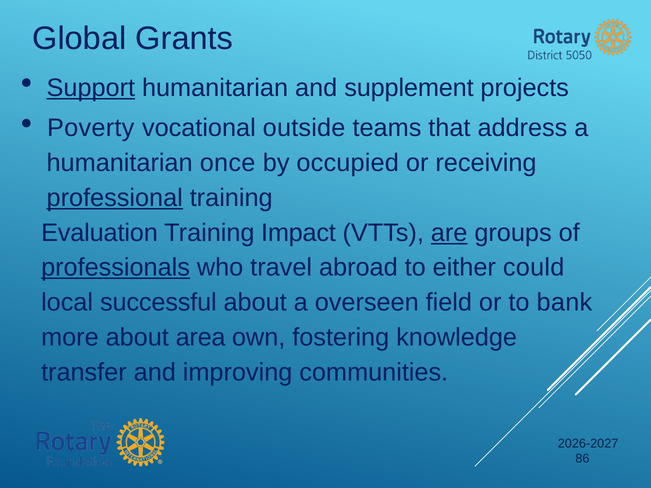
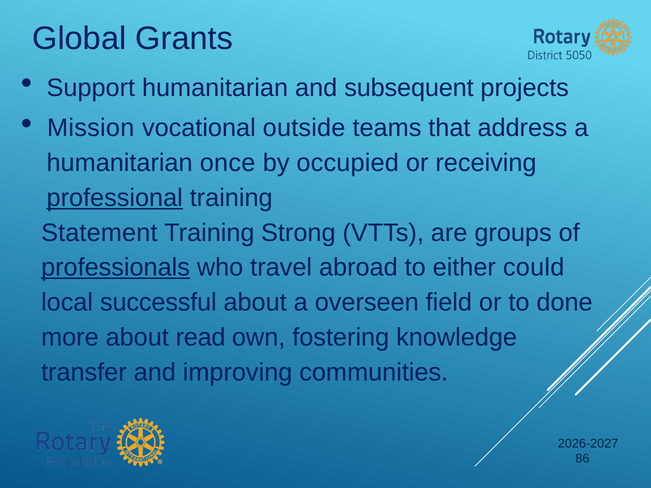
Support underline: present -> none
supplement: supplement -> subsequent
Poverty: Poverty -> Mission
Evaluation: Evaluation -> Statement
Impact: Impact -> Strong
are underline: present -> none
bank: bank -> done
area: area -> read
